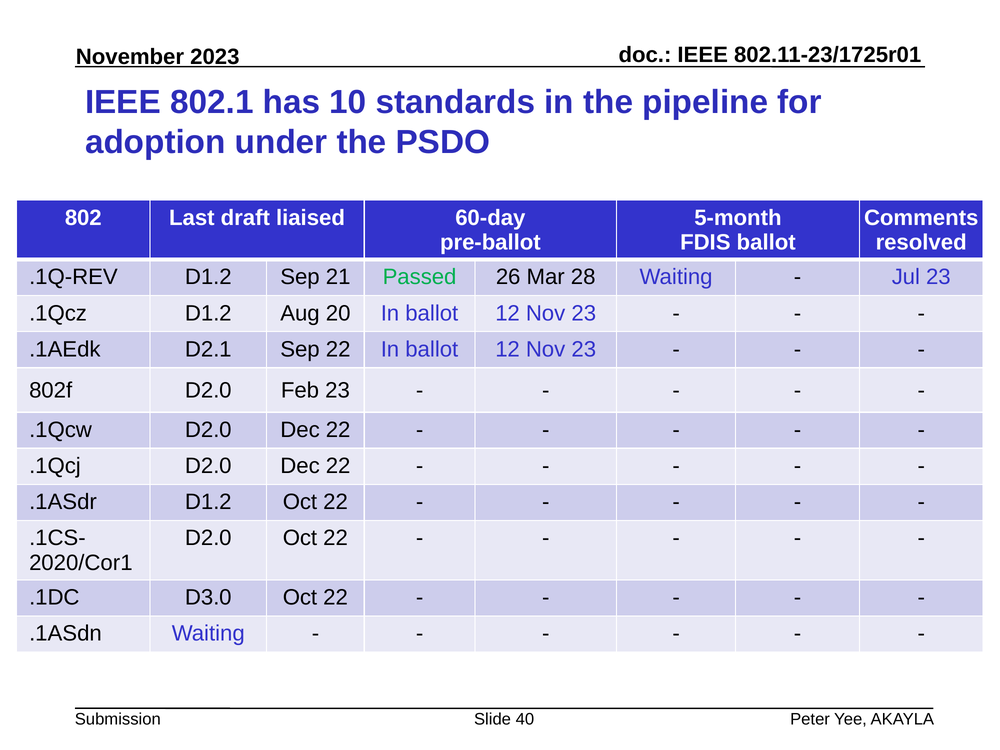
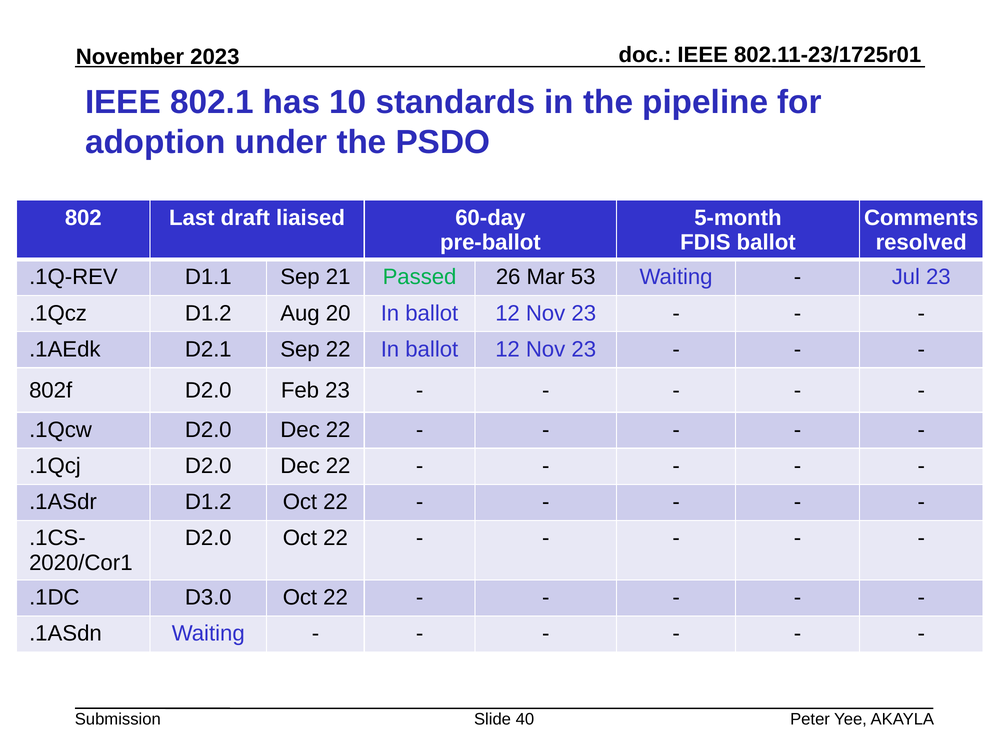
.1Q-REV D1.2: D1.2 -> D1.1
28: 28 -> 53
